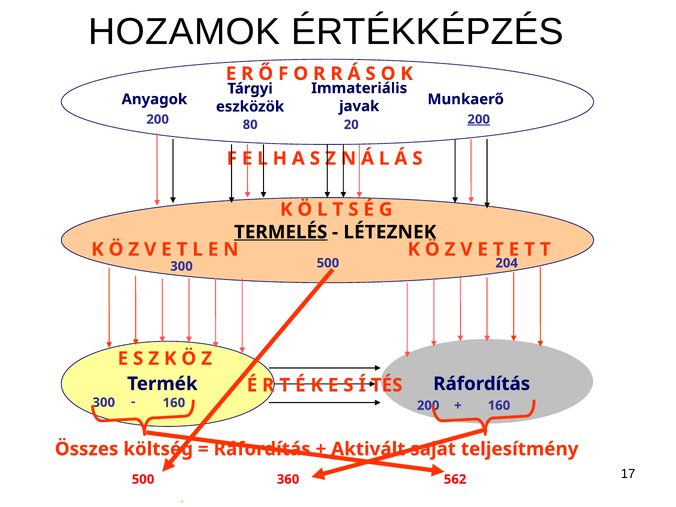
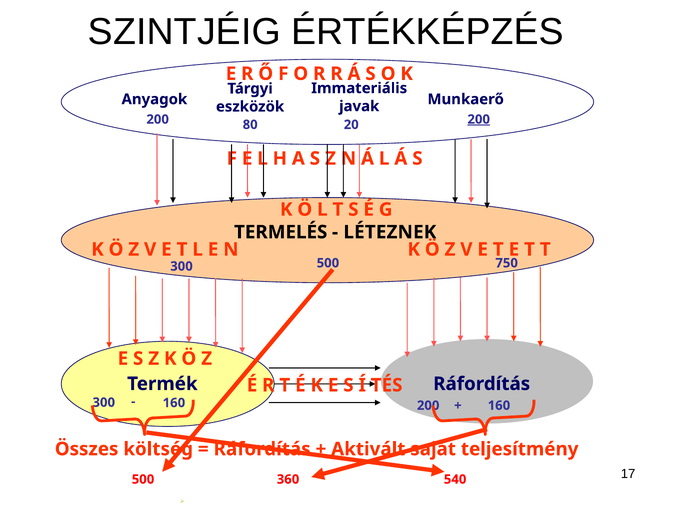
HOZAMOK: HOZAMOK -> SZINTJÉIG
TERMELÉS underline: present -> none
204: 204 -> 750
562: 562 -> 540
